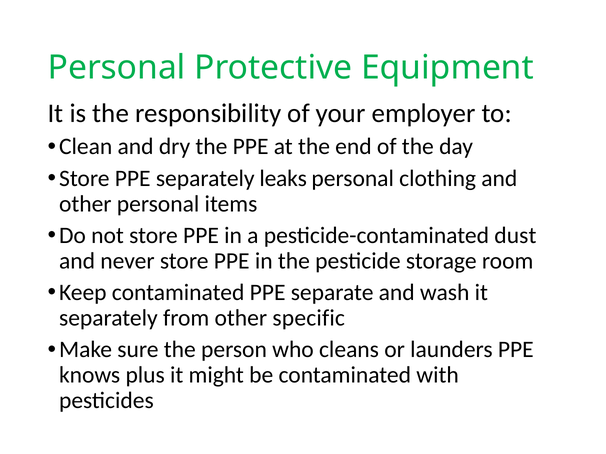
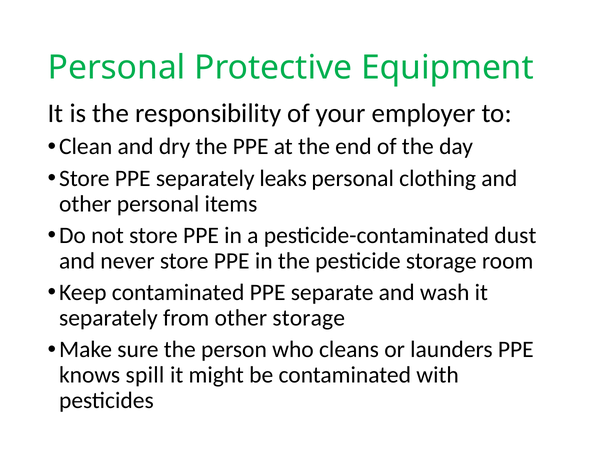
other specific: specific -> storage
plus: plus -> spill
